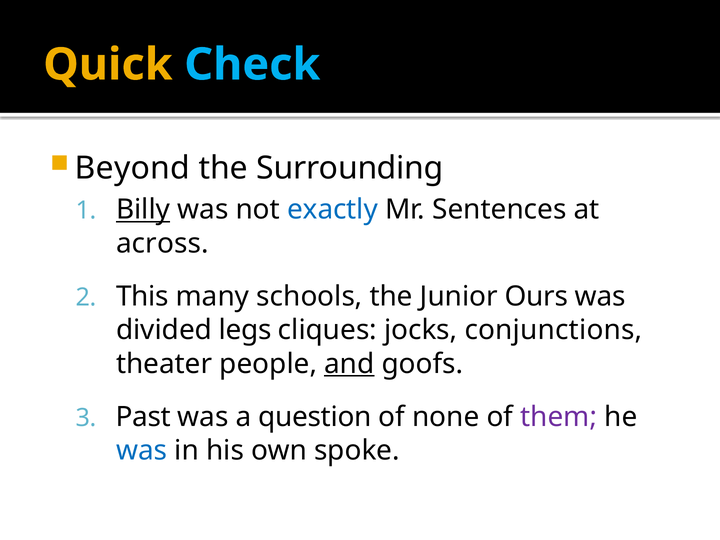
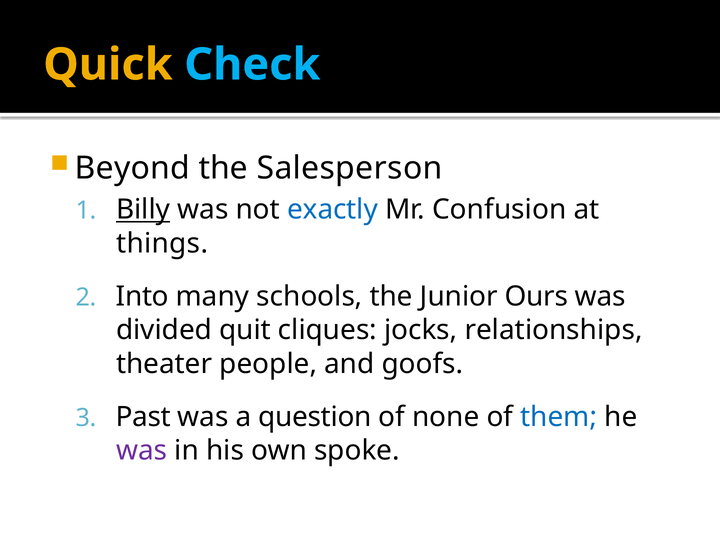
Surrounding: Surrounding -> Salesperson
Sentences: Sentences -> Confusion
across: across -> things
This: This -> Into
legs: legs -> quit
conjunctions: conjunctions -> relationships
and underline: present -> none
them colour: purple -> blue
was at (142, 451) colour: blue -> purple
